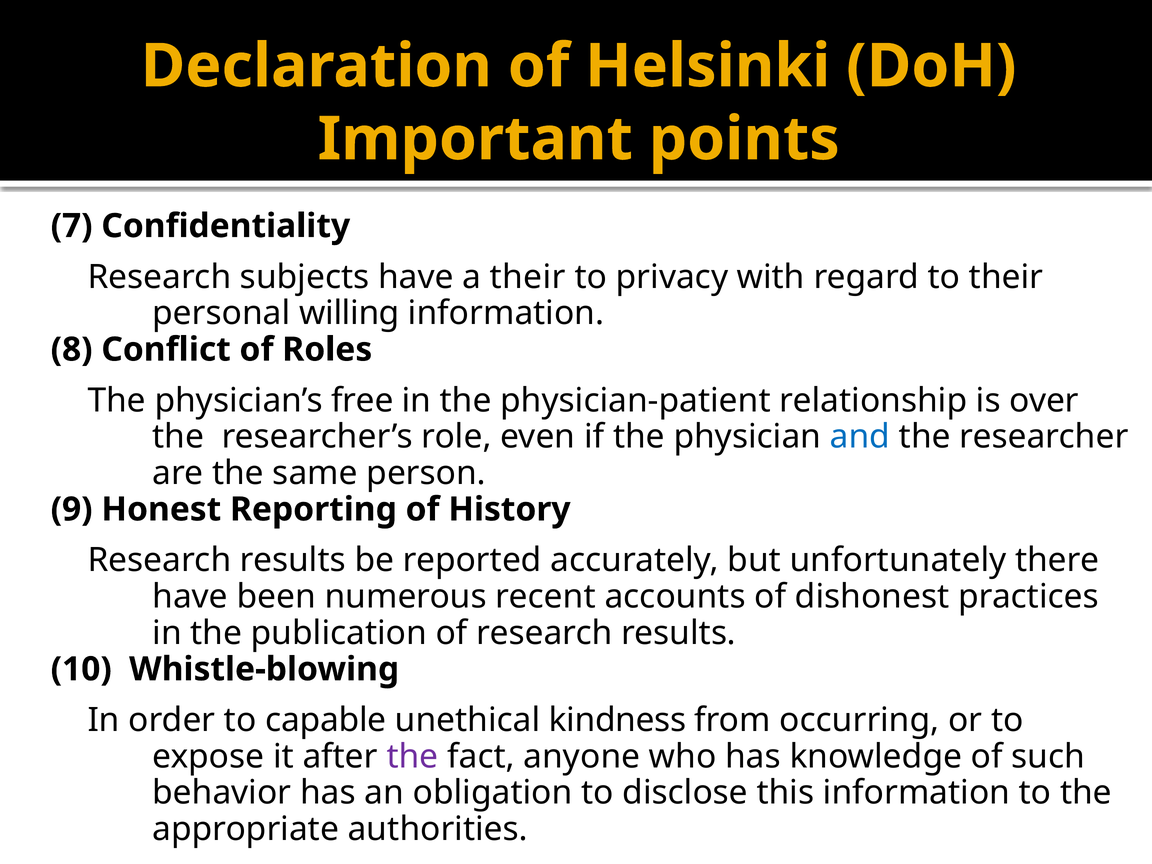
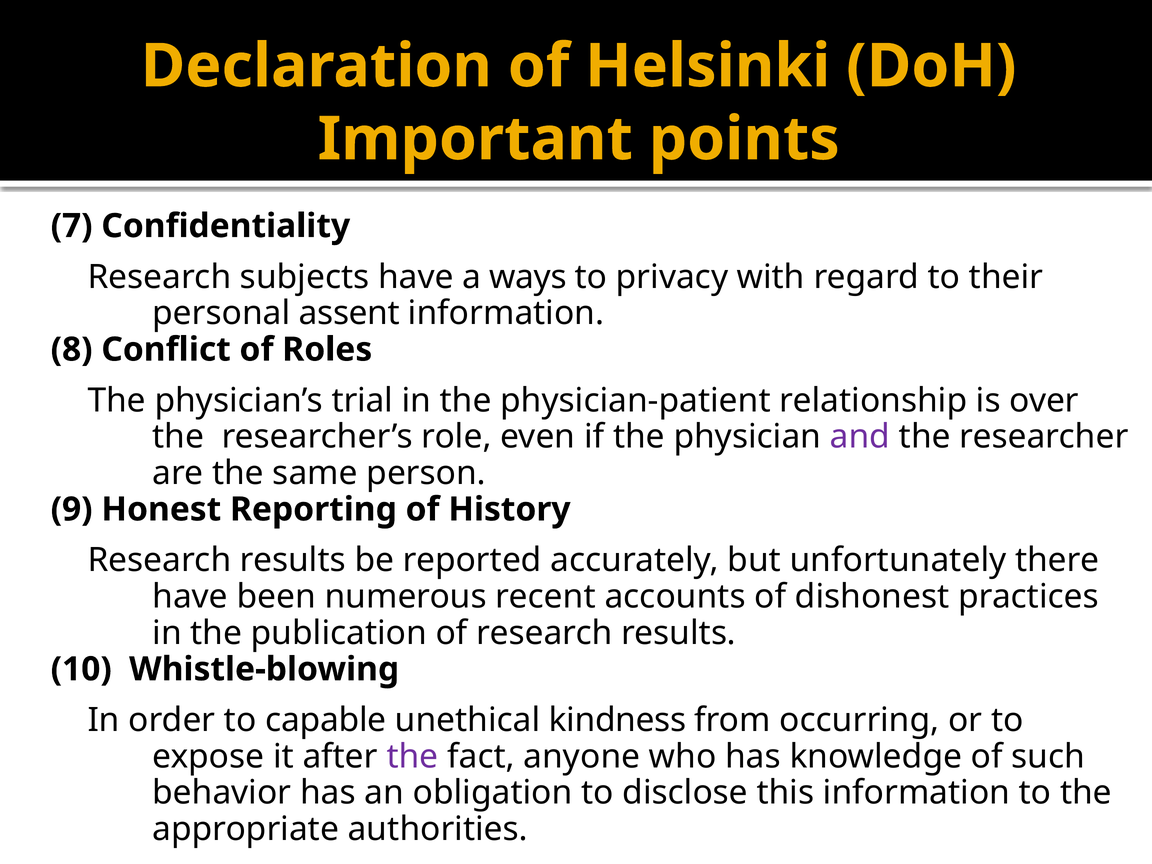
a their: their -> ways
willing: willing -> assent
free: free -> trial
and colour: blue -> purple
